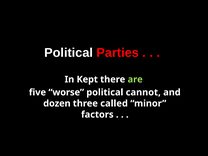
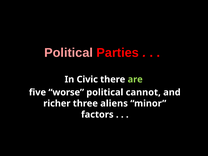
Political at (69, 53) colour: white -> pink
Kept: Kept -> Civic
dozen: dozen -> richer
called: called -> aliens
